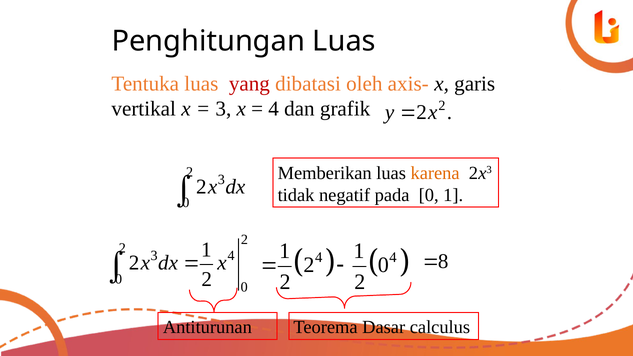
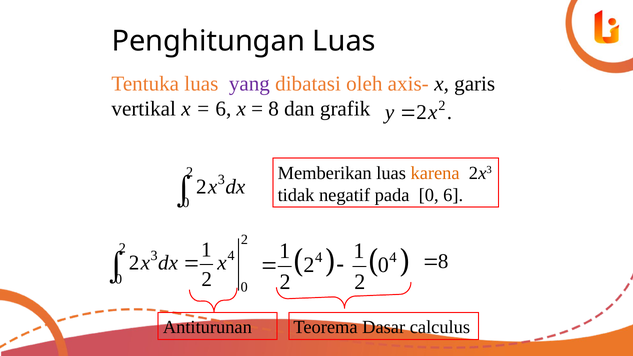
yang colour: red -> purple
3 at (223, 109): 3 -> 6
4 at (274, 109): 4 -> 8
pada 0 1: 1 -> 6
